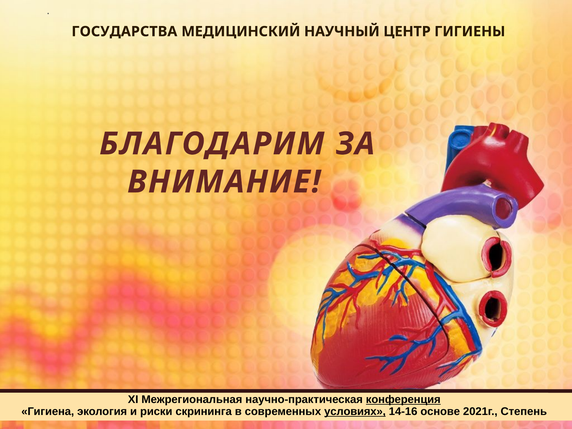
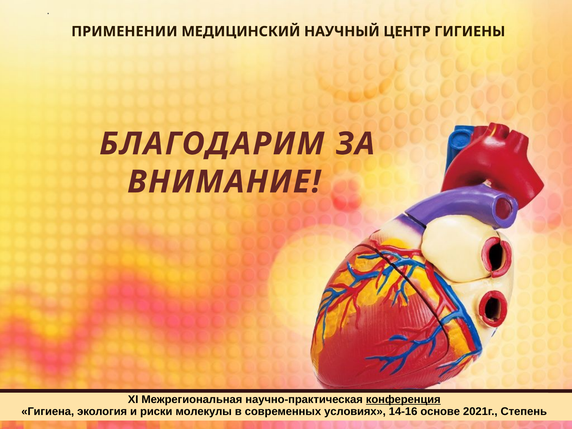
ГОСУДАРСТВА: ГОСУДАРСТВА -> ПРИМЕНЕНИИ
скрининга: скрининга -> молекулы
условиях underline: present -> none
